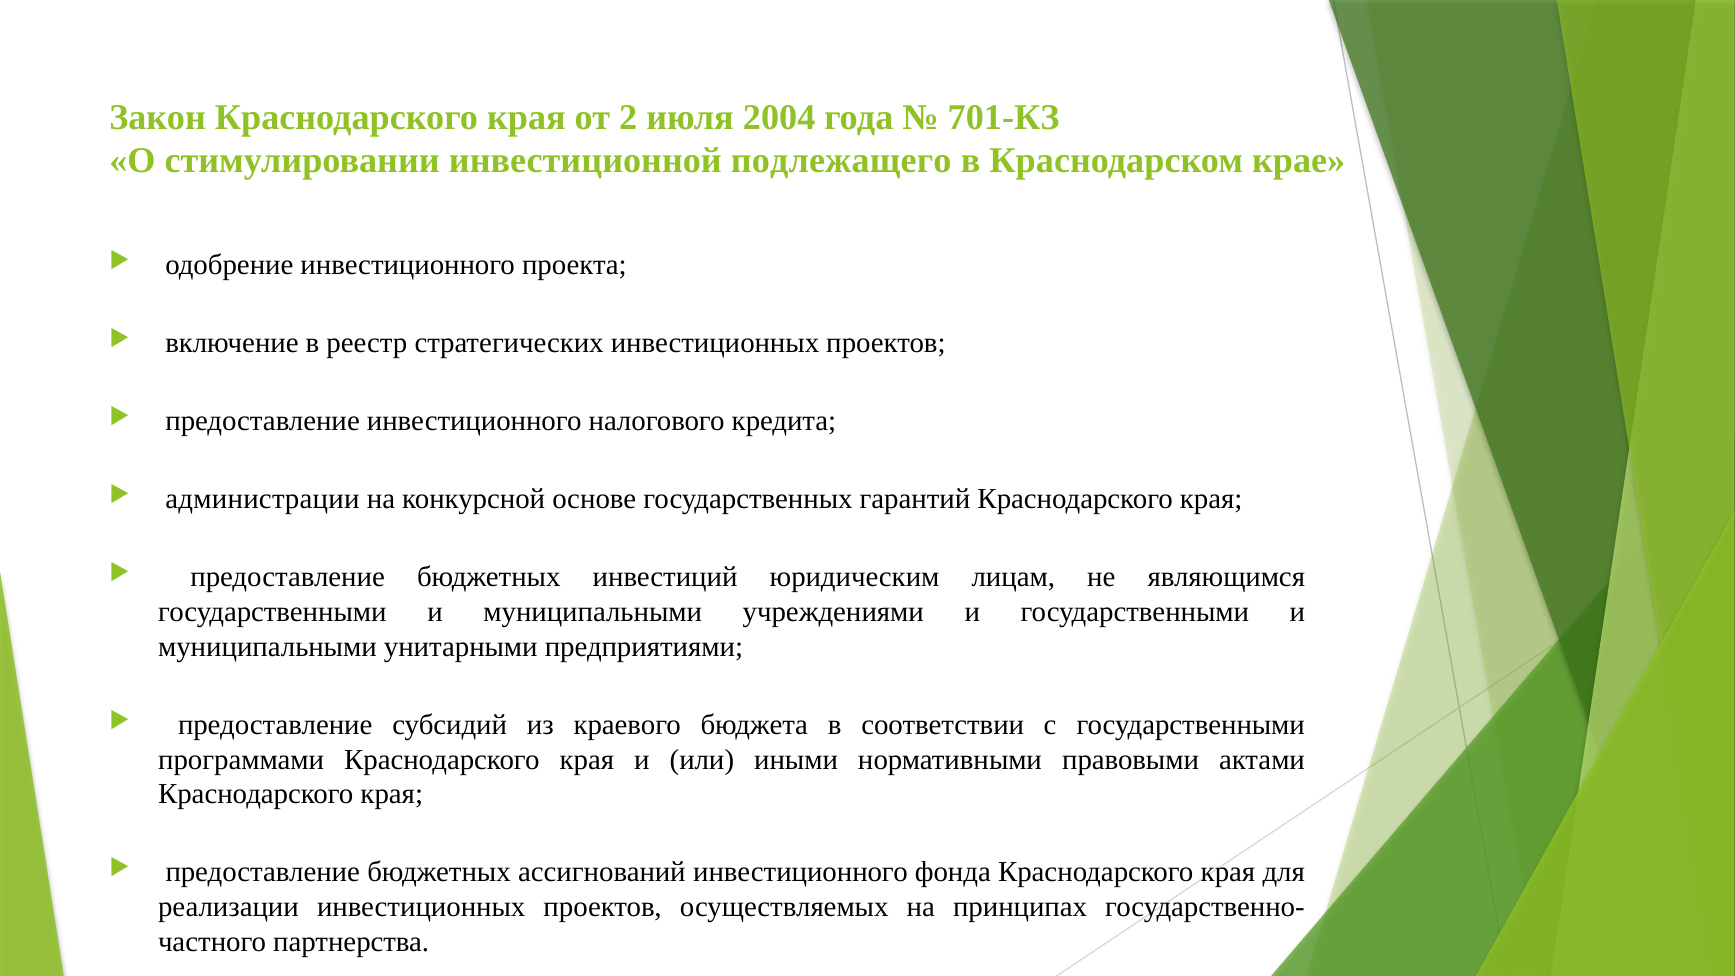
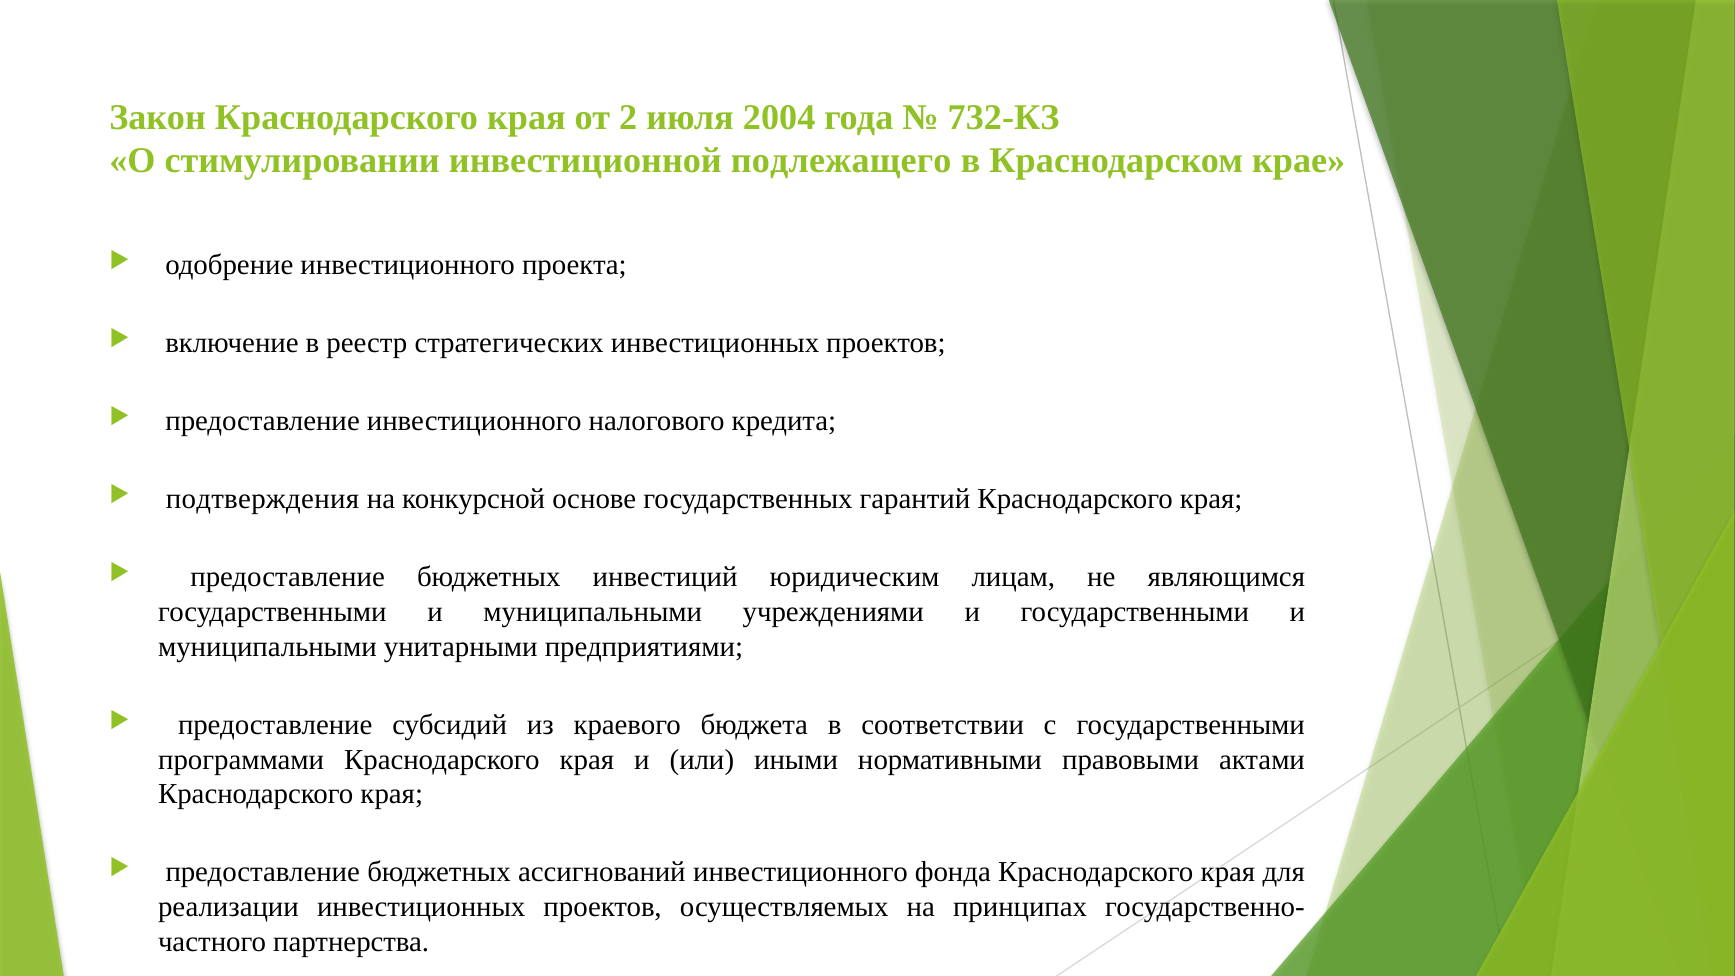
701-КЗ: 701-КЗ -> 732-КЗ
администрации: администрации -> подтверждения
